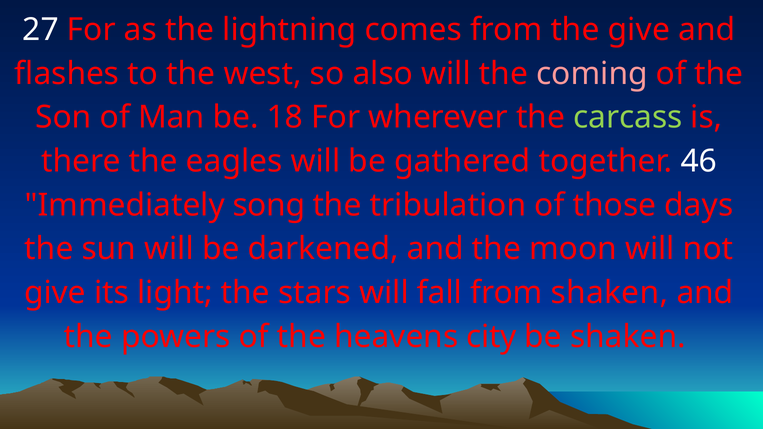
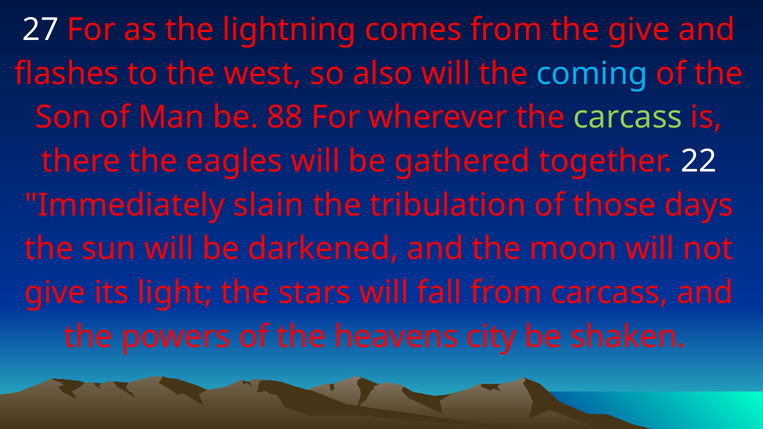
coming colour: pink -> light blue
18: 18 -> 88
46: 46 -> 22
song: song -> slain
from shaken: shaken -> carcass
